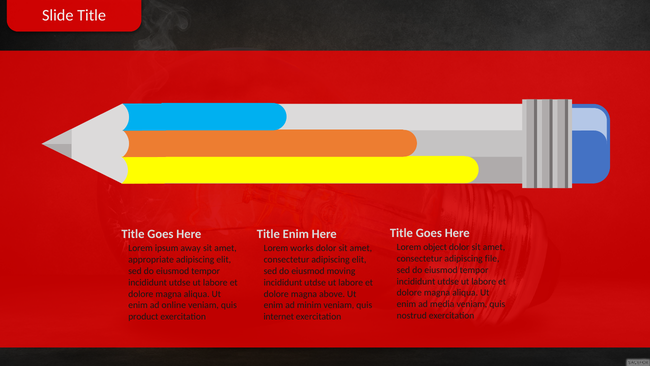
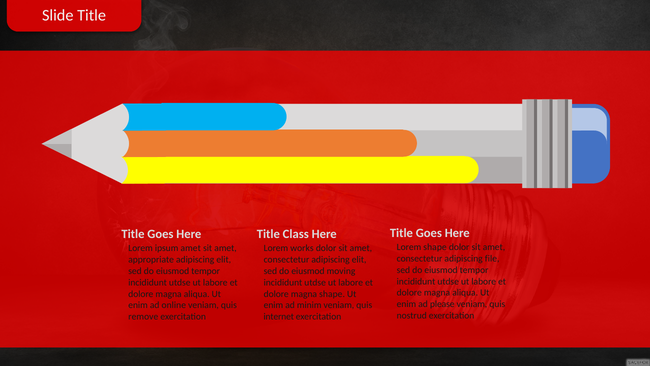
Title Enim: Enim -> Class
Lorem object: object -> shape
ipsum away: away -> amet
magna above: above -> shape
media: media -> please
product: product -> remove
